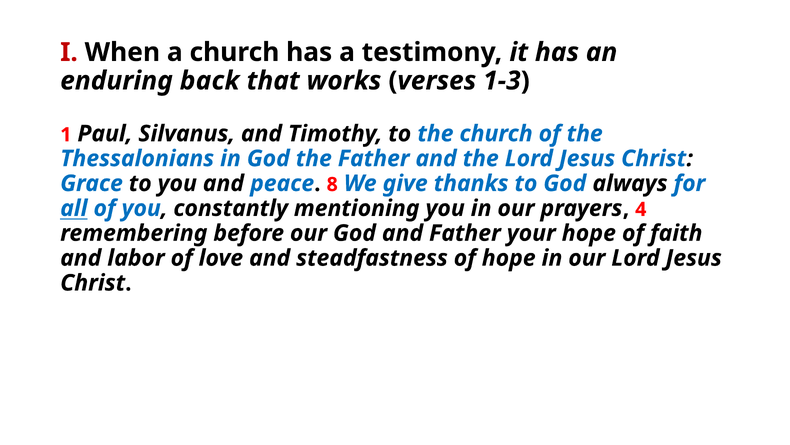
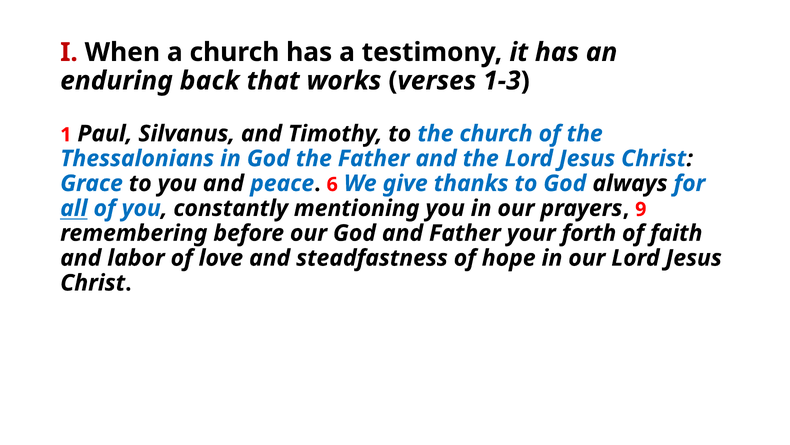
8: 8 -> 6
4: 4 -> 9
your hope: hope -> forth
